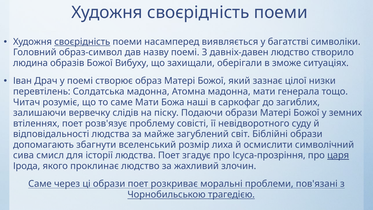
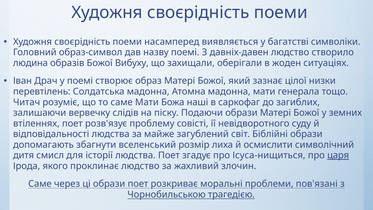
своєрідність at (82, 42) underline: present -> none
зможе: зможе -> жоден
сива: сива -> дитя
Ісуса-прозріння: Ісуса-прозріння -> Ісуса-нищиться
